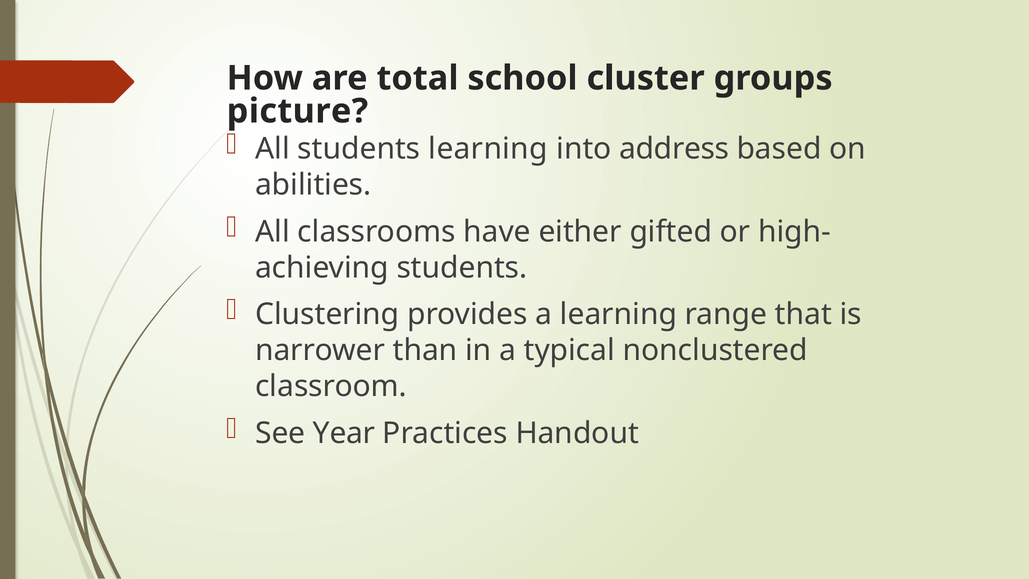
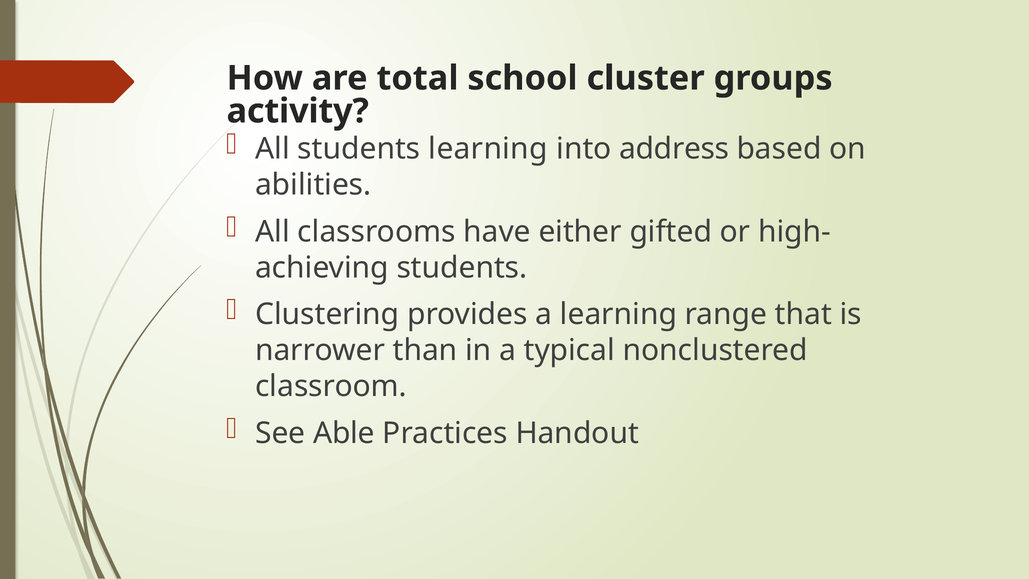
picture: picture -> activity
Year: Year -> Able
